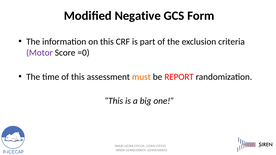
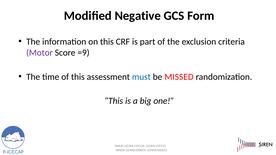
=0: =0 -> =9
must colour: orange -> blue
REPORT: REPORT -> MISSED
